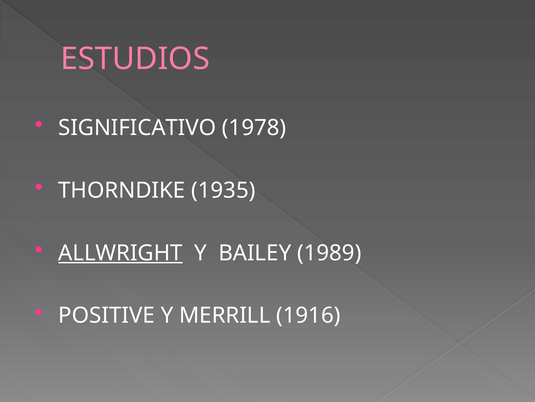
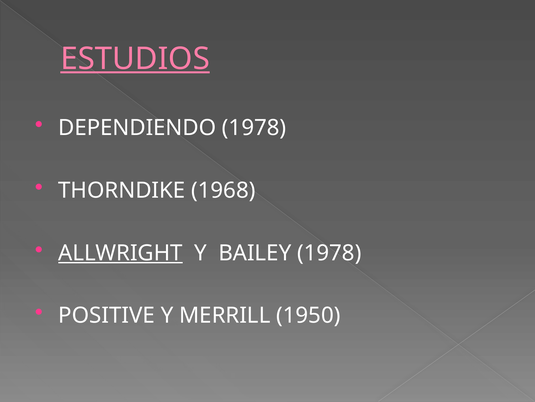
ESTUDIOS underline: none -> present
SIGNIFICATIVO: SIGNIFICATIVO -> DEPENDIENDO
1935: 1935 -> 1968
BAILEY 1989: 1989 -> 1978
1916: 1916 -> 1950
